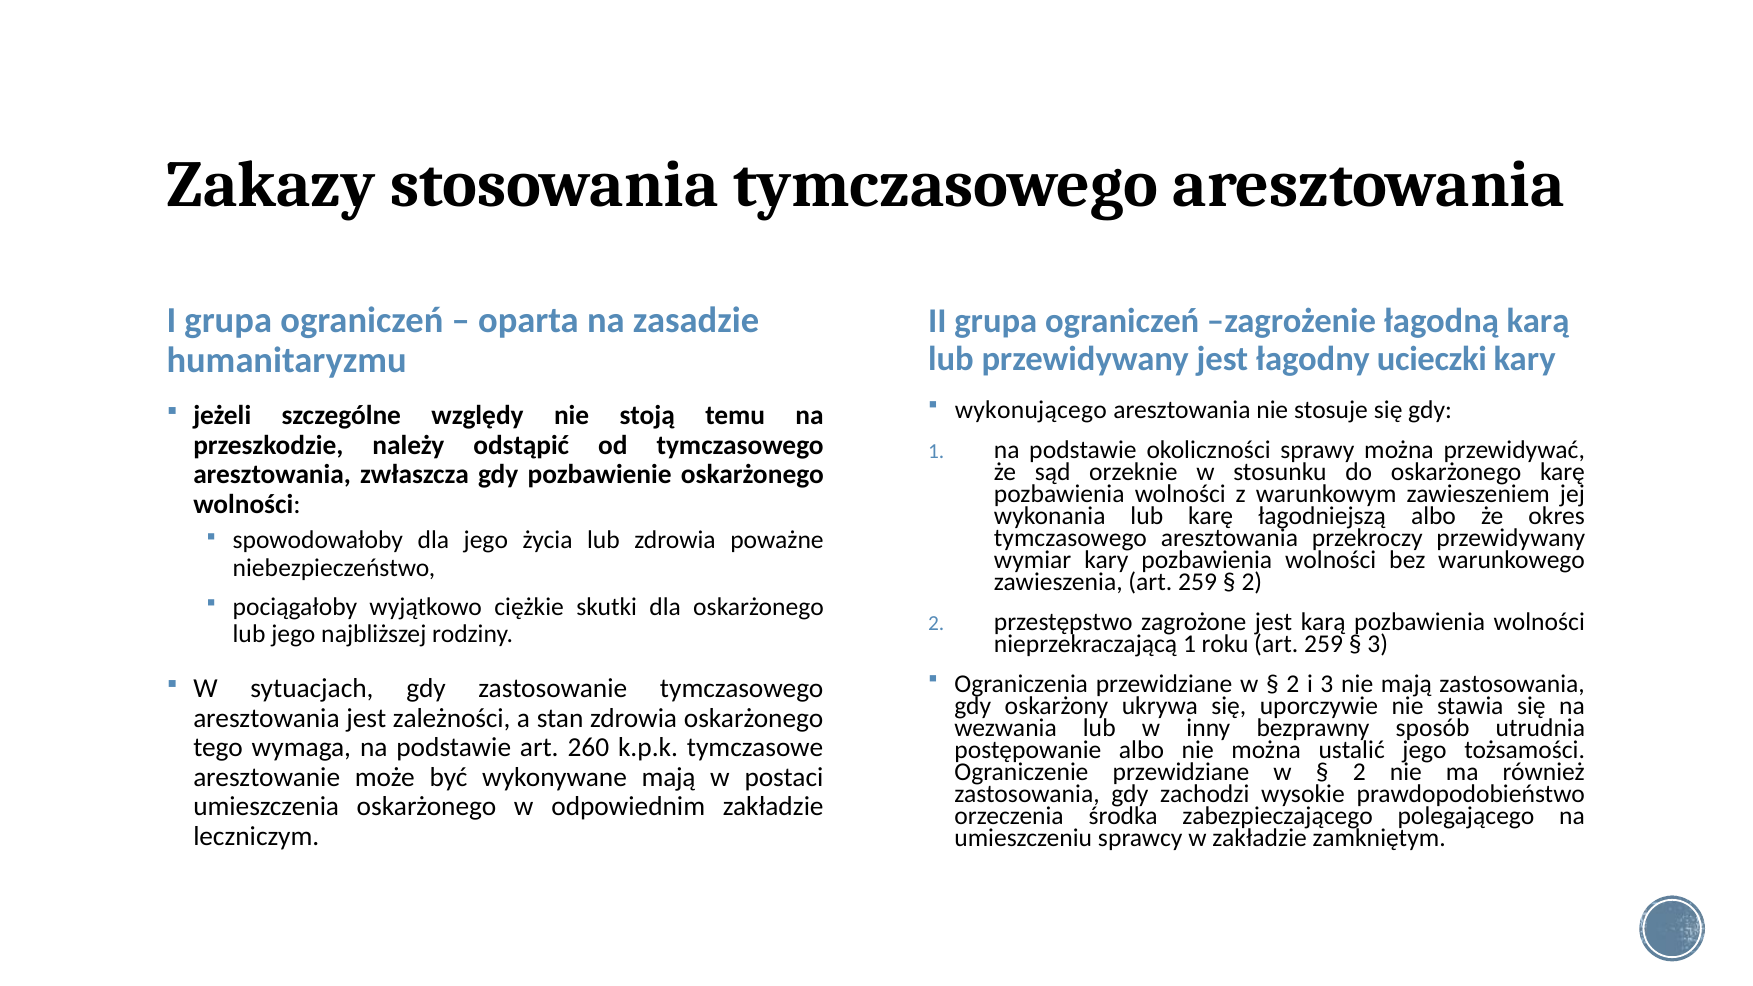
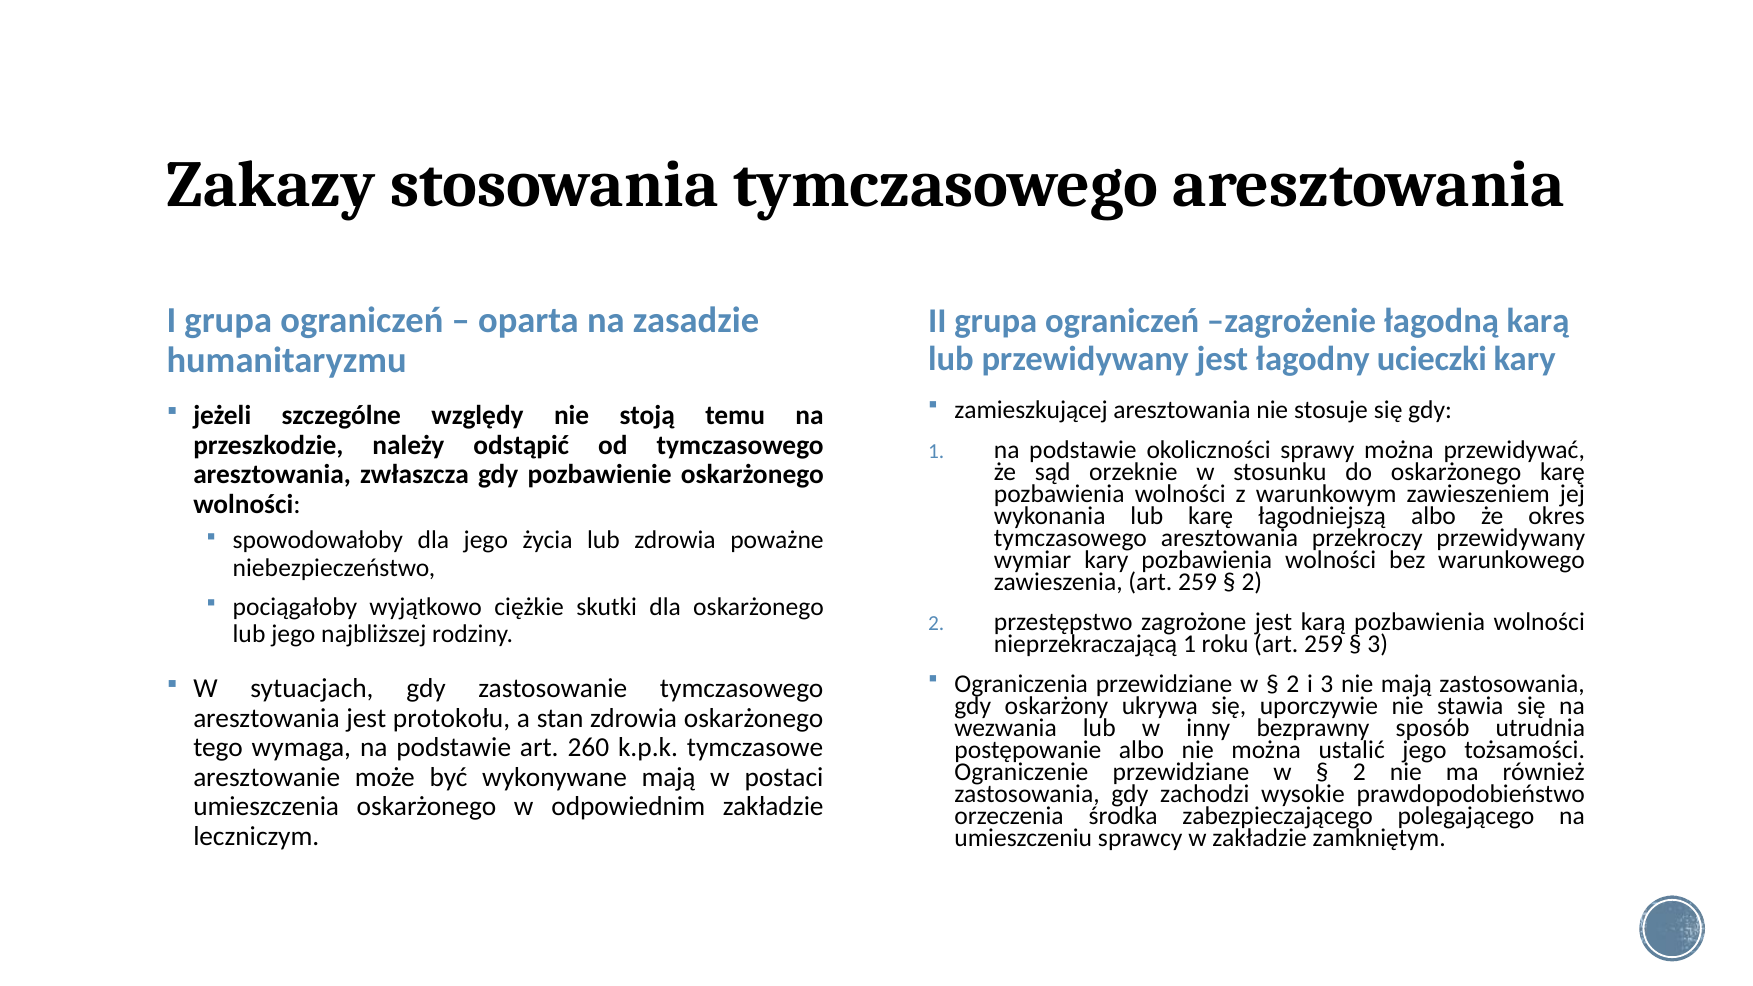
wykonującego: wykonującego -> zamieszkującej
zależności: zależności -> protokołu
